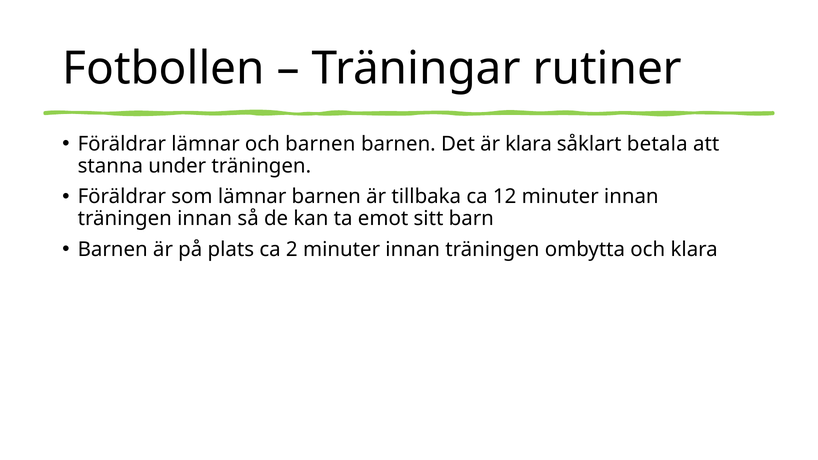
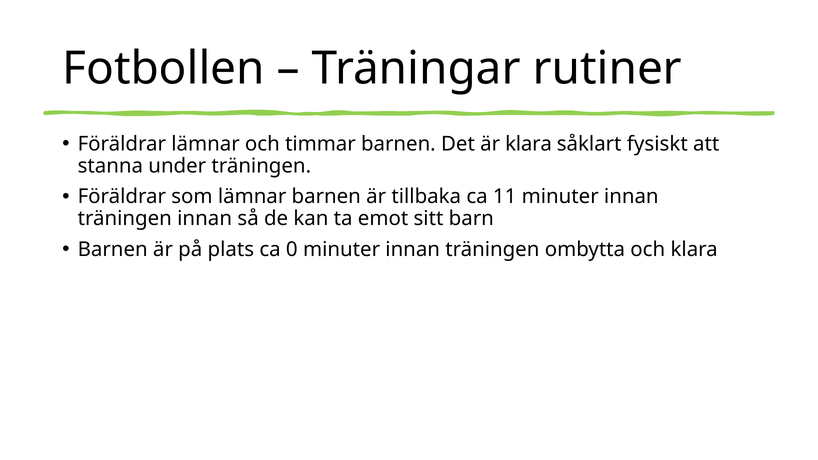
och barnen: barnen -> timmar
betala: betala -> fysiskt
12: 12 -> 11
2: 2 -> 0
